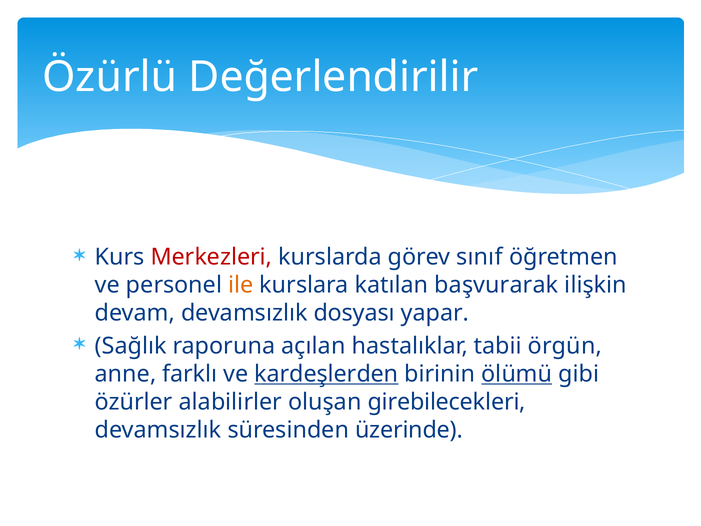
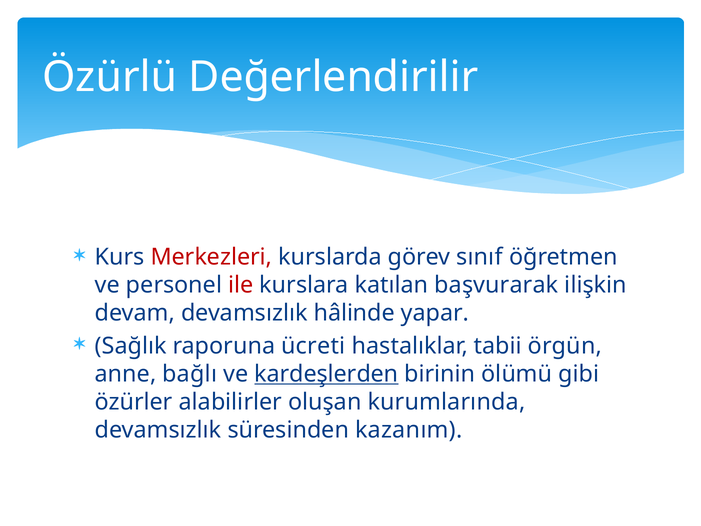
ile colour: orange -> red
dosyası: dosyası -> hâlinde
açılan: açılan -> ücreti
farklı: farklı -> bağlı
ölümü underline: present -> none
girebilecekleri: girebilecekleri -> kurumlarında
üzerinde: üzerinde -> kazanım
